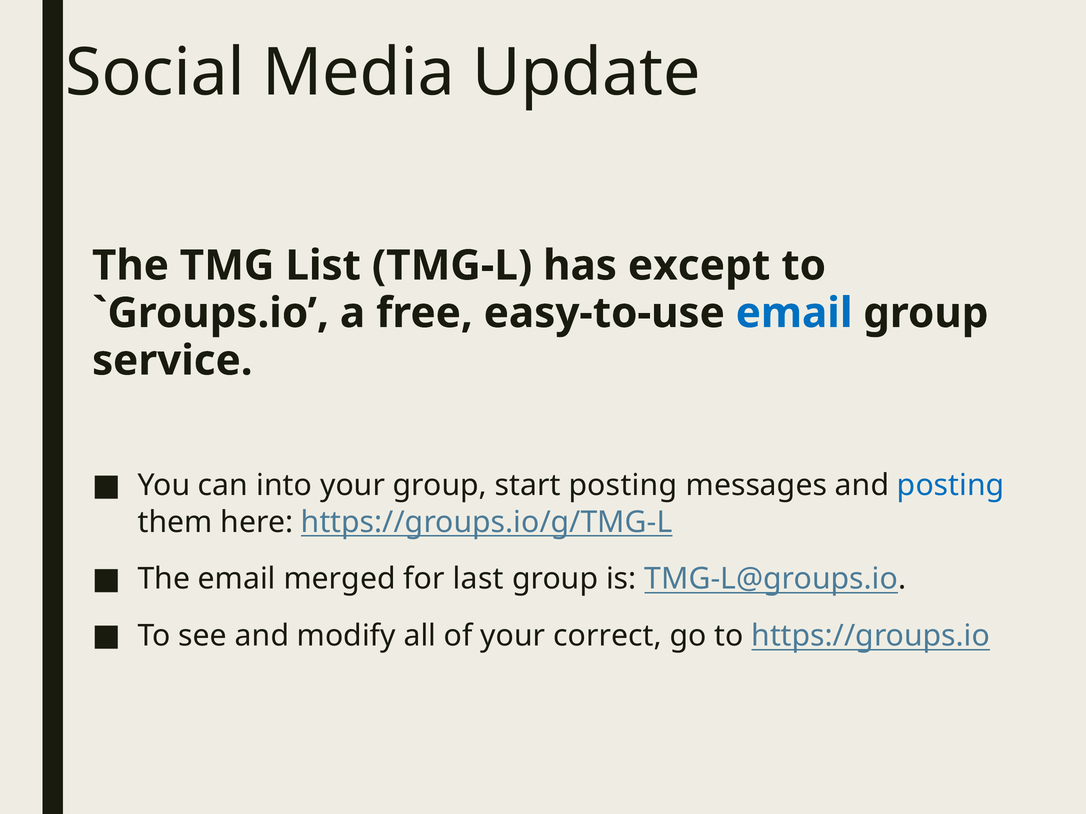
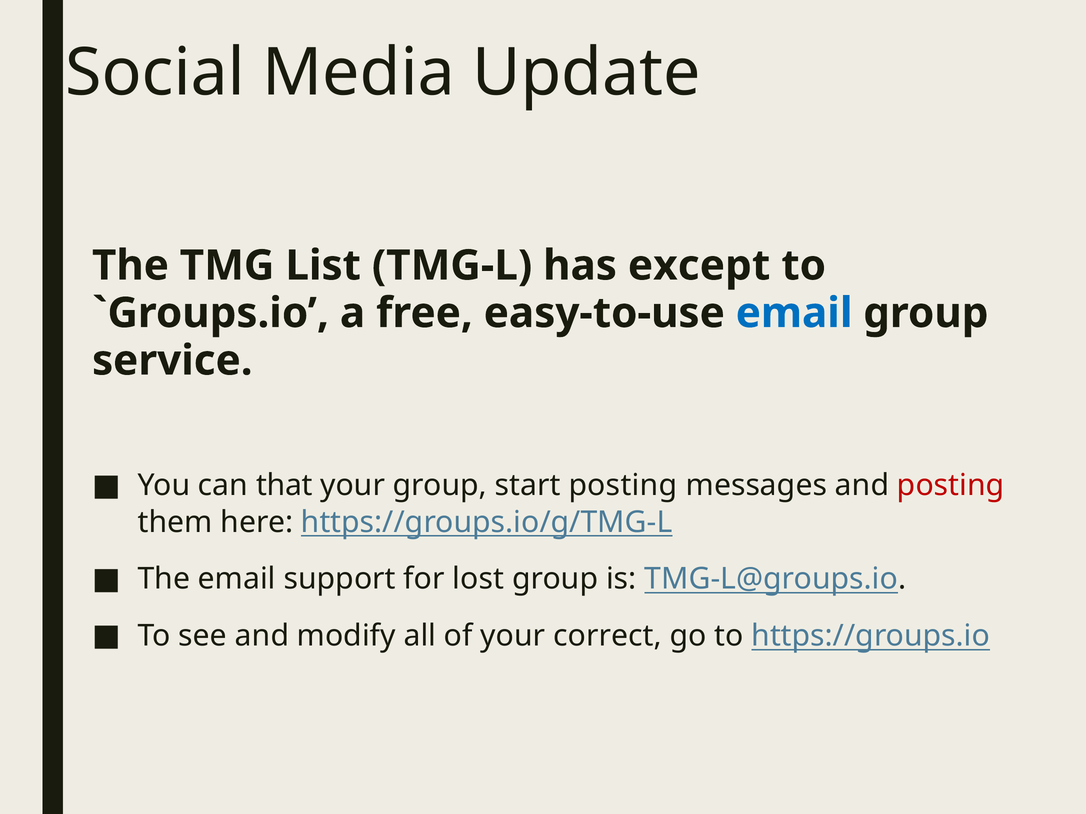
into: into -> that
posting at (951, 485) colour: blue -> red
merged: merged -> support
last: last -> lost
